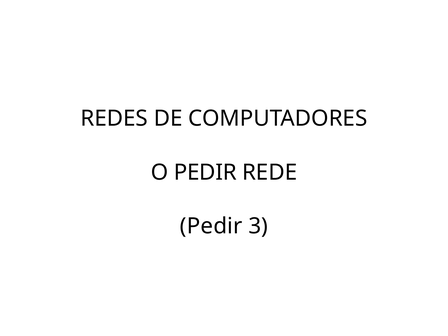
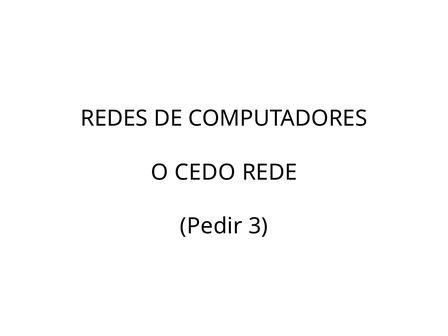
O PEDIR: PEDIR -> CEDO
